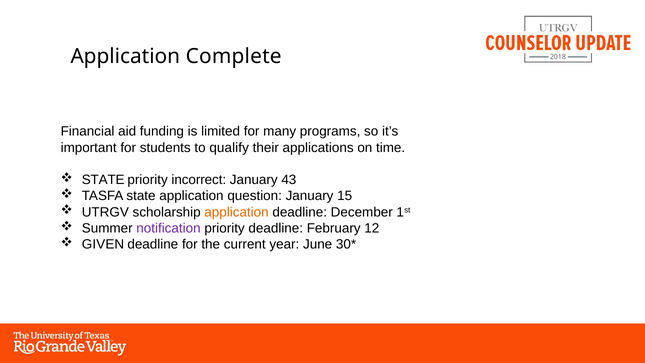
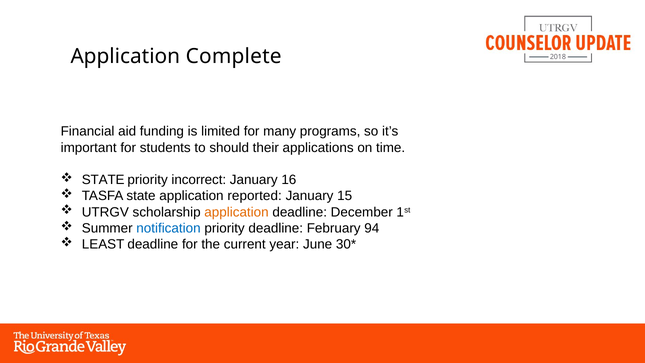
qualify: qualify -> should
43: 43 -> 16
question: question -> reported
notification colour: purple -> blue
12: 12 -> 94
GIVEN: GIVEN -> LEAST
